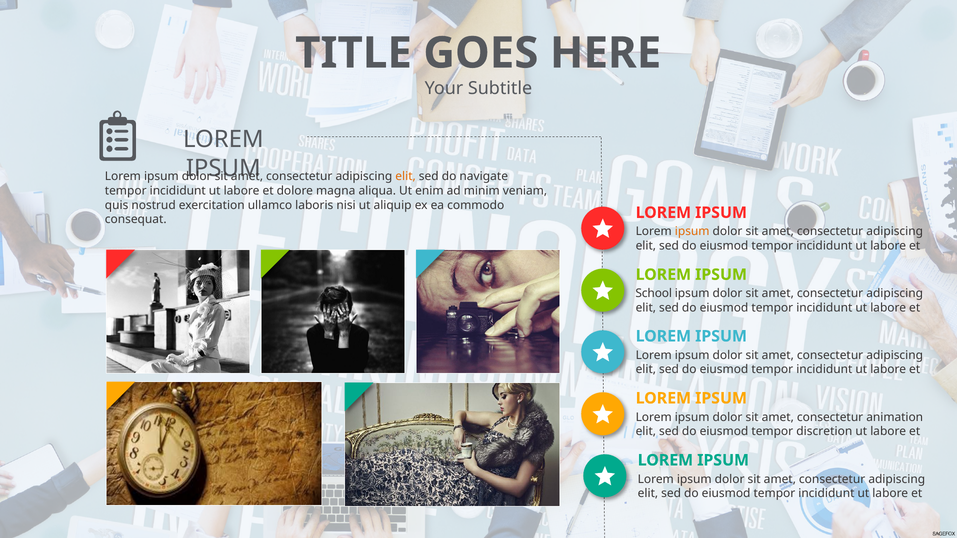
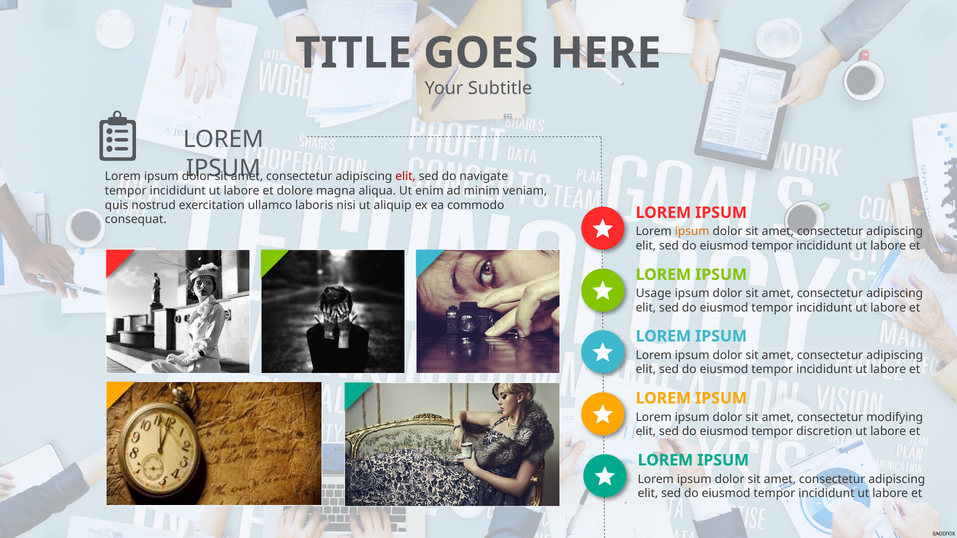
elit at (406, 177) colour: orange -> red
School: School -> Usage
animation: animation -> modifying
